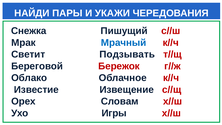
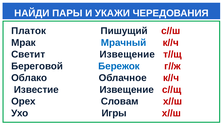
Снежка: Снежка -> Платок
Светит Подзывать: Подзывать -> Извещение
Бережок colour: red -> blue
